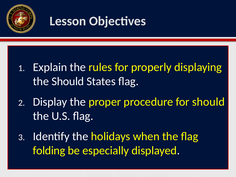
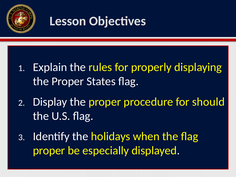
Should at (68, 81): Should -> Proper
folding at (49, 151): folding -> proper
